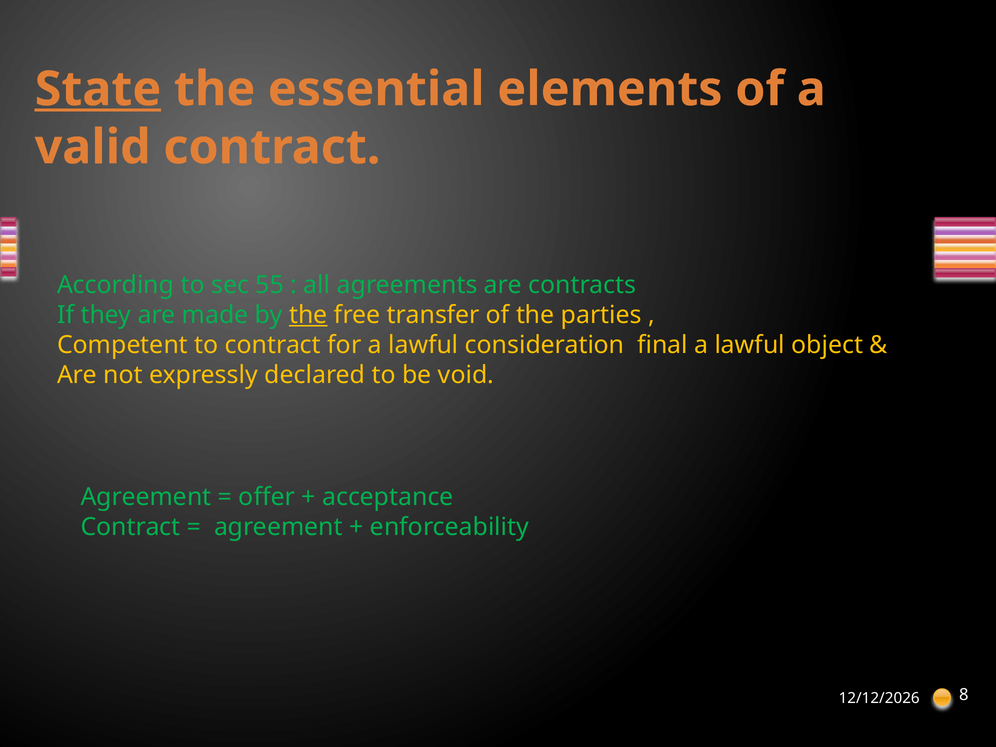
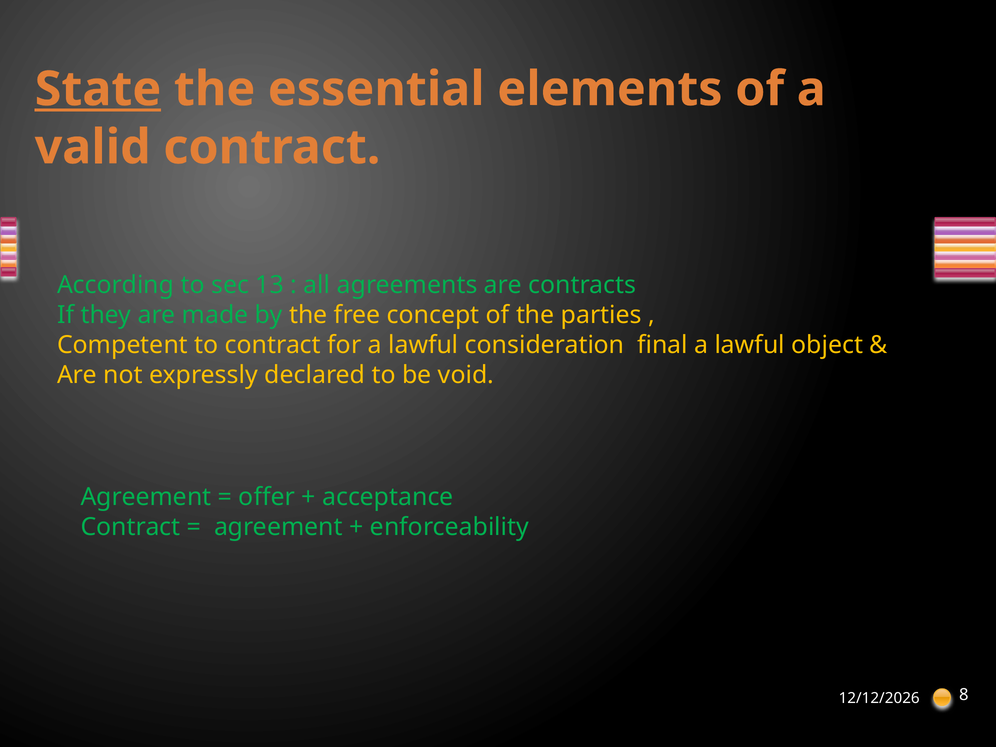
55: 55 -> 13
the at (308, 315) underline: present -> none
transfer: transfer -> concept
